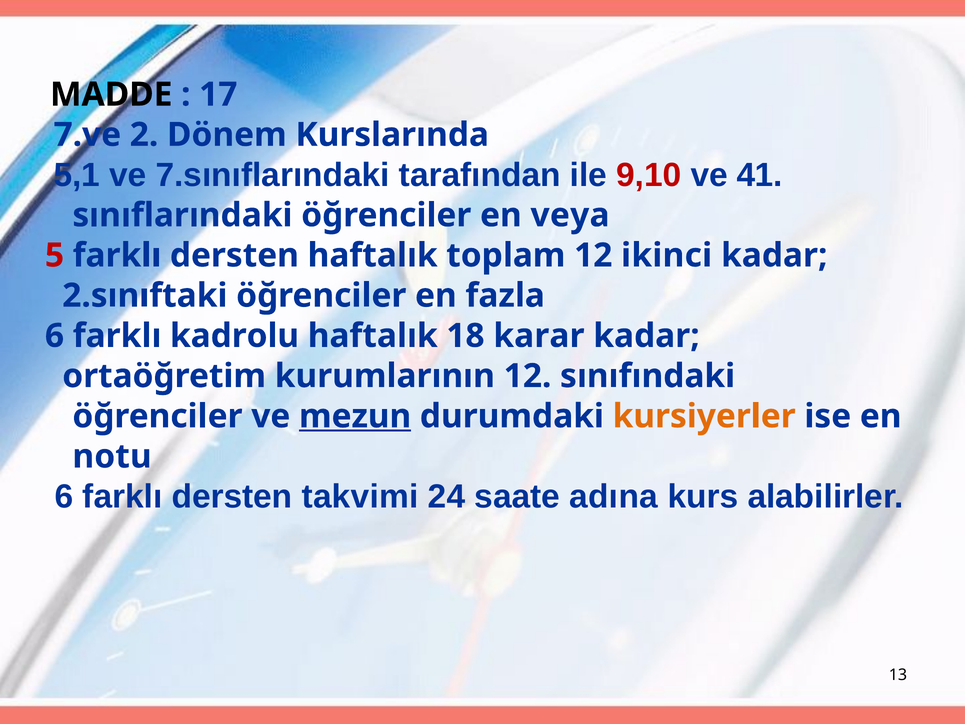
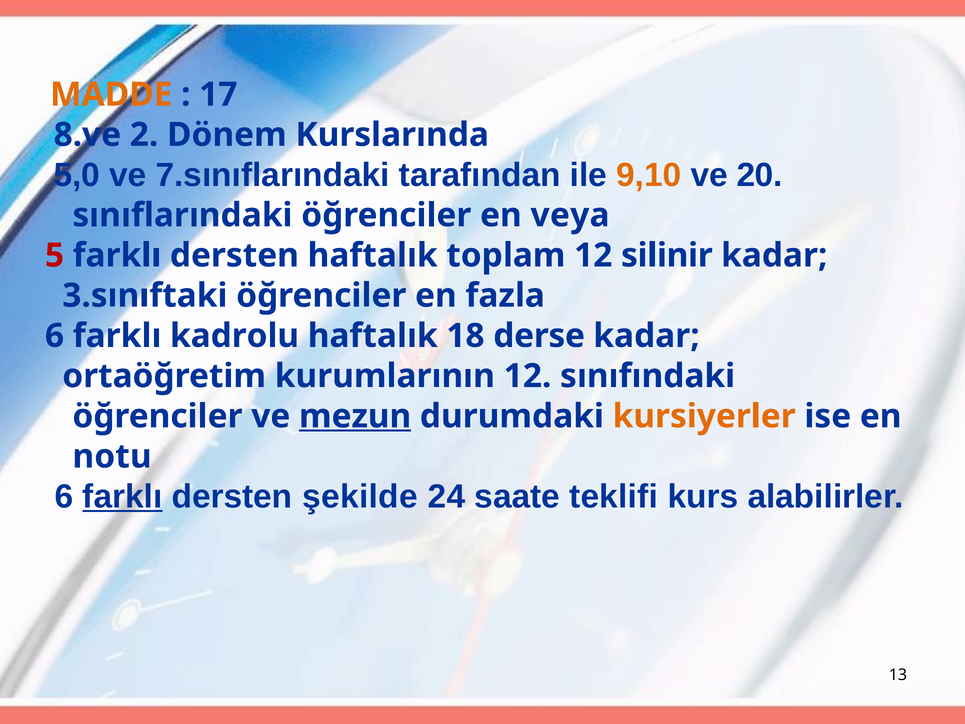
MADDE colour: black -> orange
7.ve: 7.ve -> 8.ve
5,1: 5,1 -> 5,0
9,10 colour: red -> orange
41: 41 -> 20
ikinci: ikinci -> silinir
2.sınıftaki: 2.sınıftaki -> 3.sınıftaki
karar: karar -> derse
farklı at (122, 497) underline: none -> present
takvimi: takvimi -> şekilde
adına: adına -> teklifi
